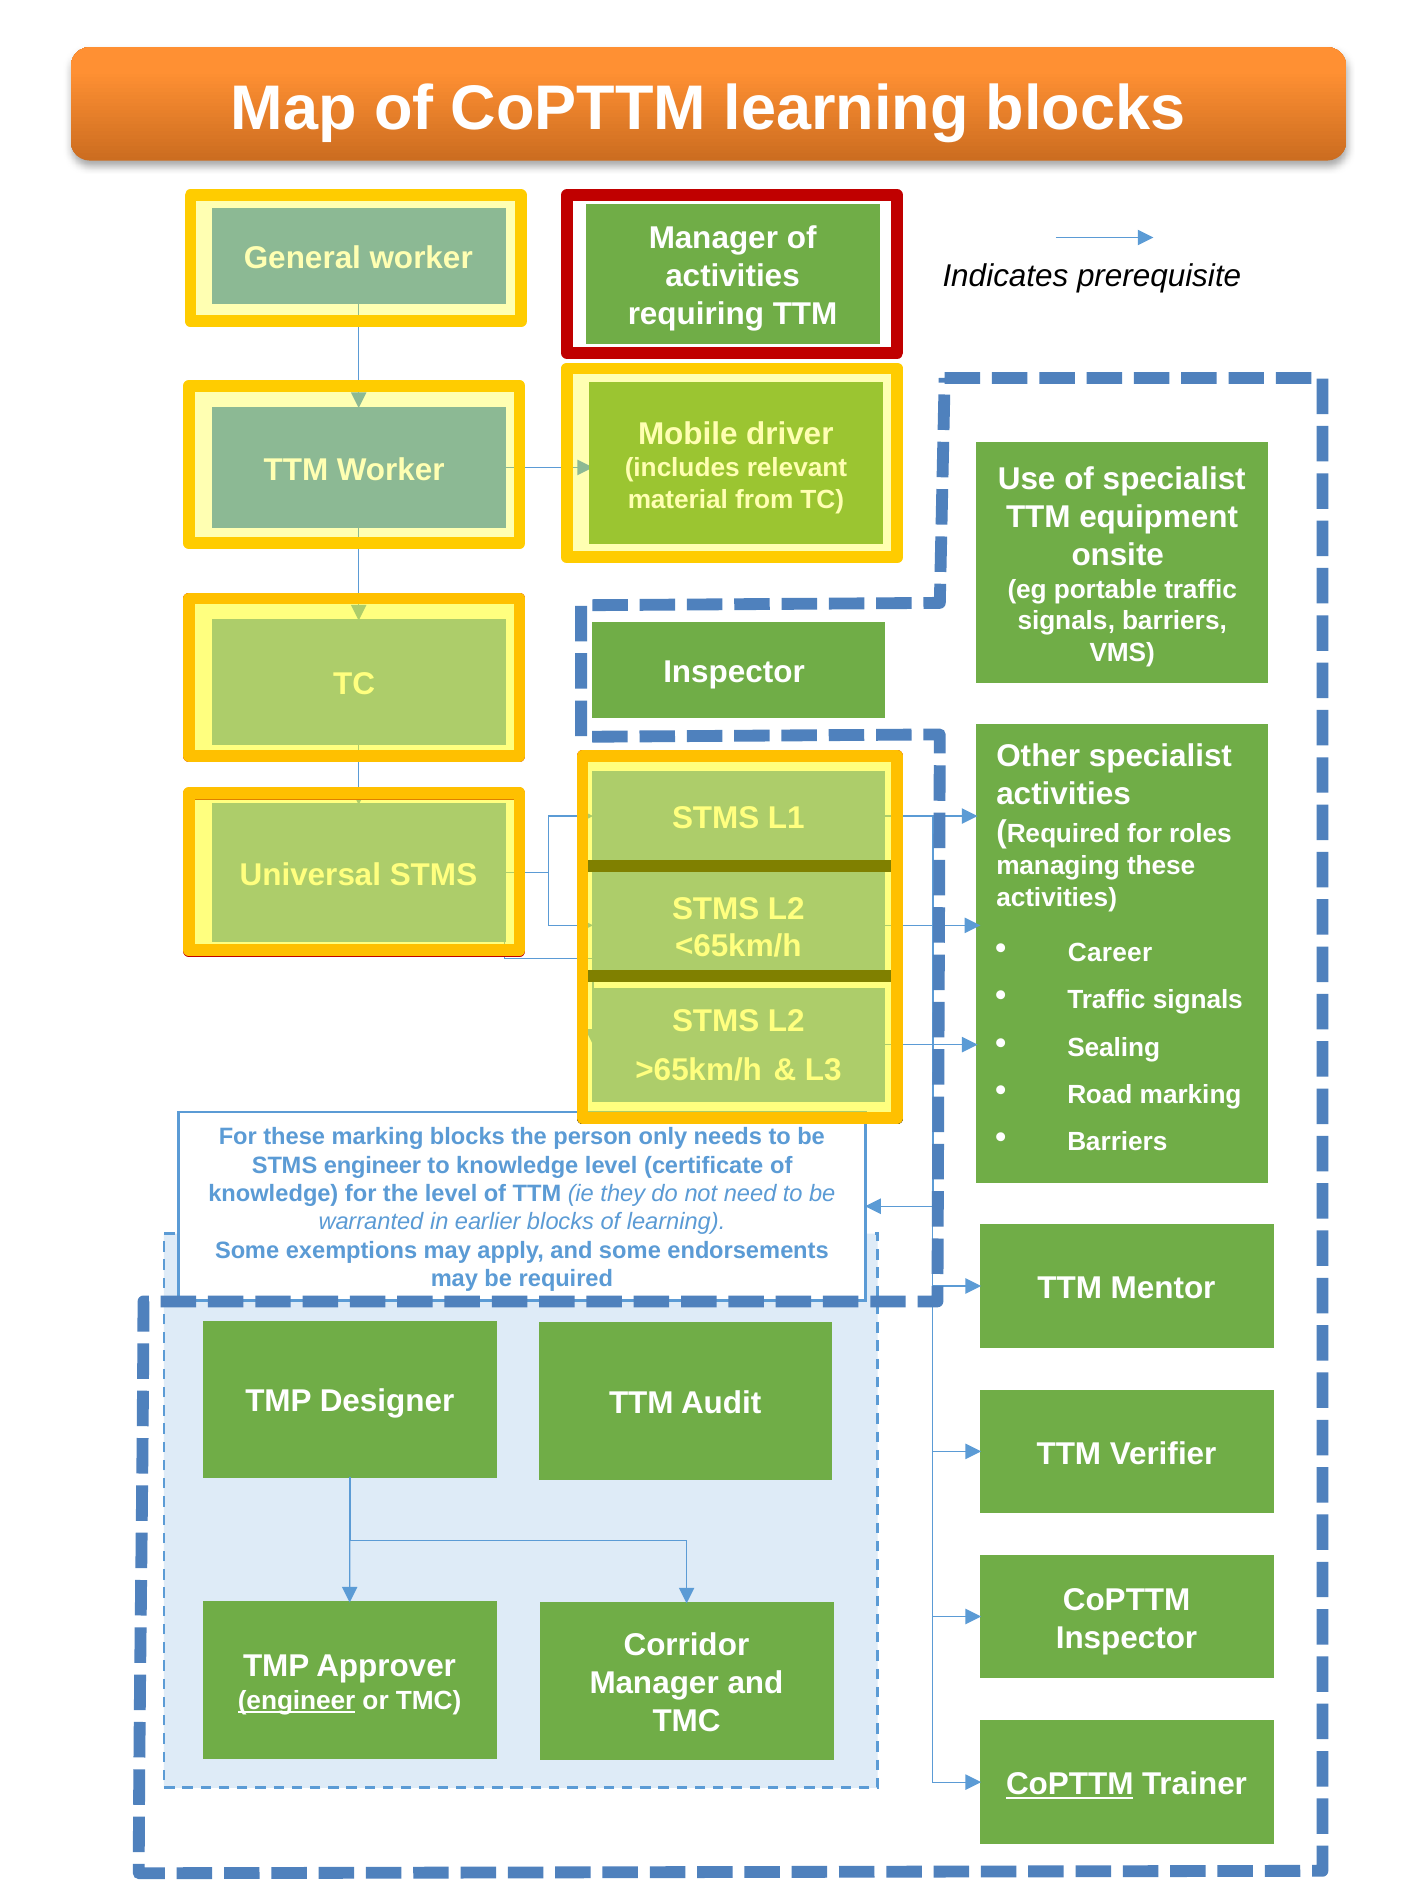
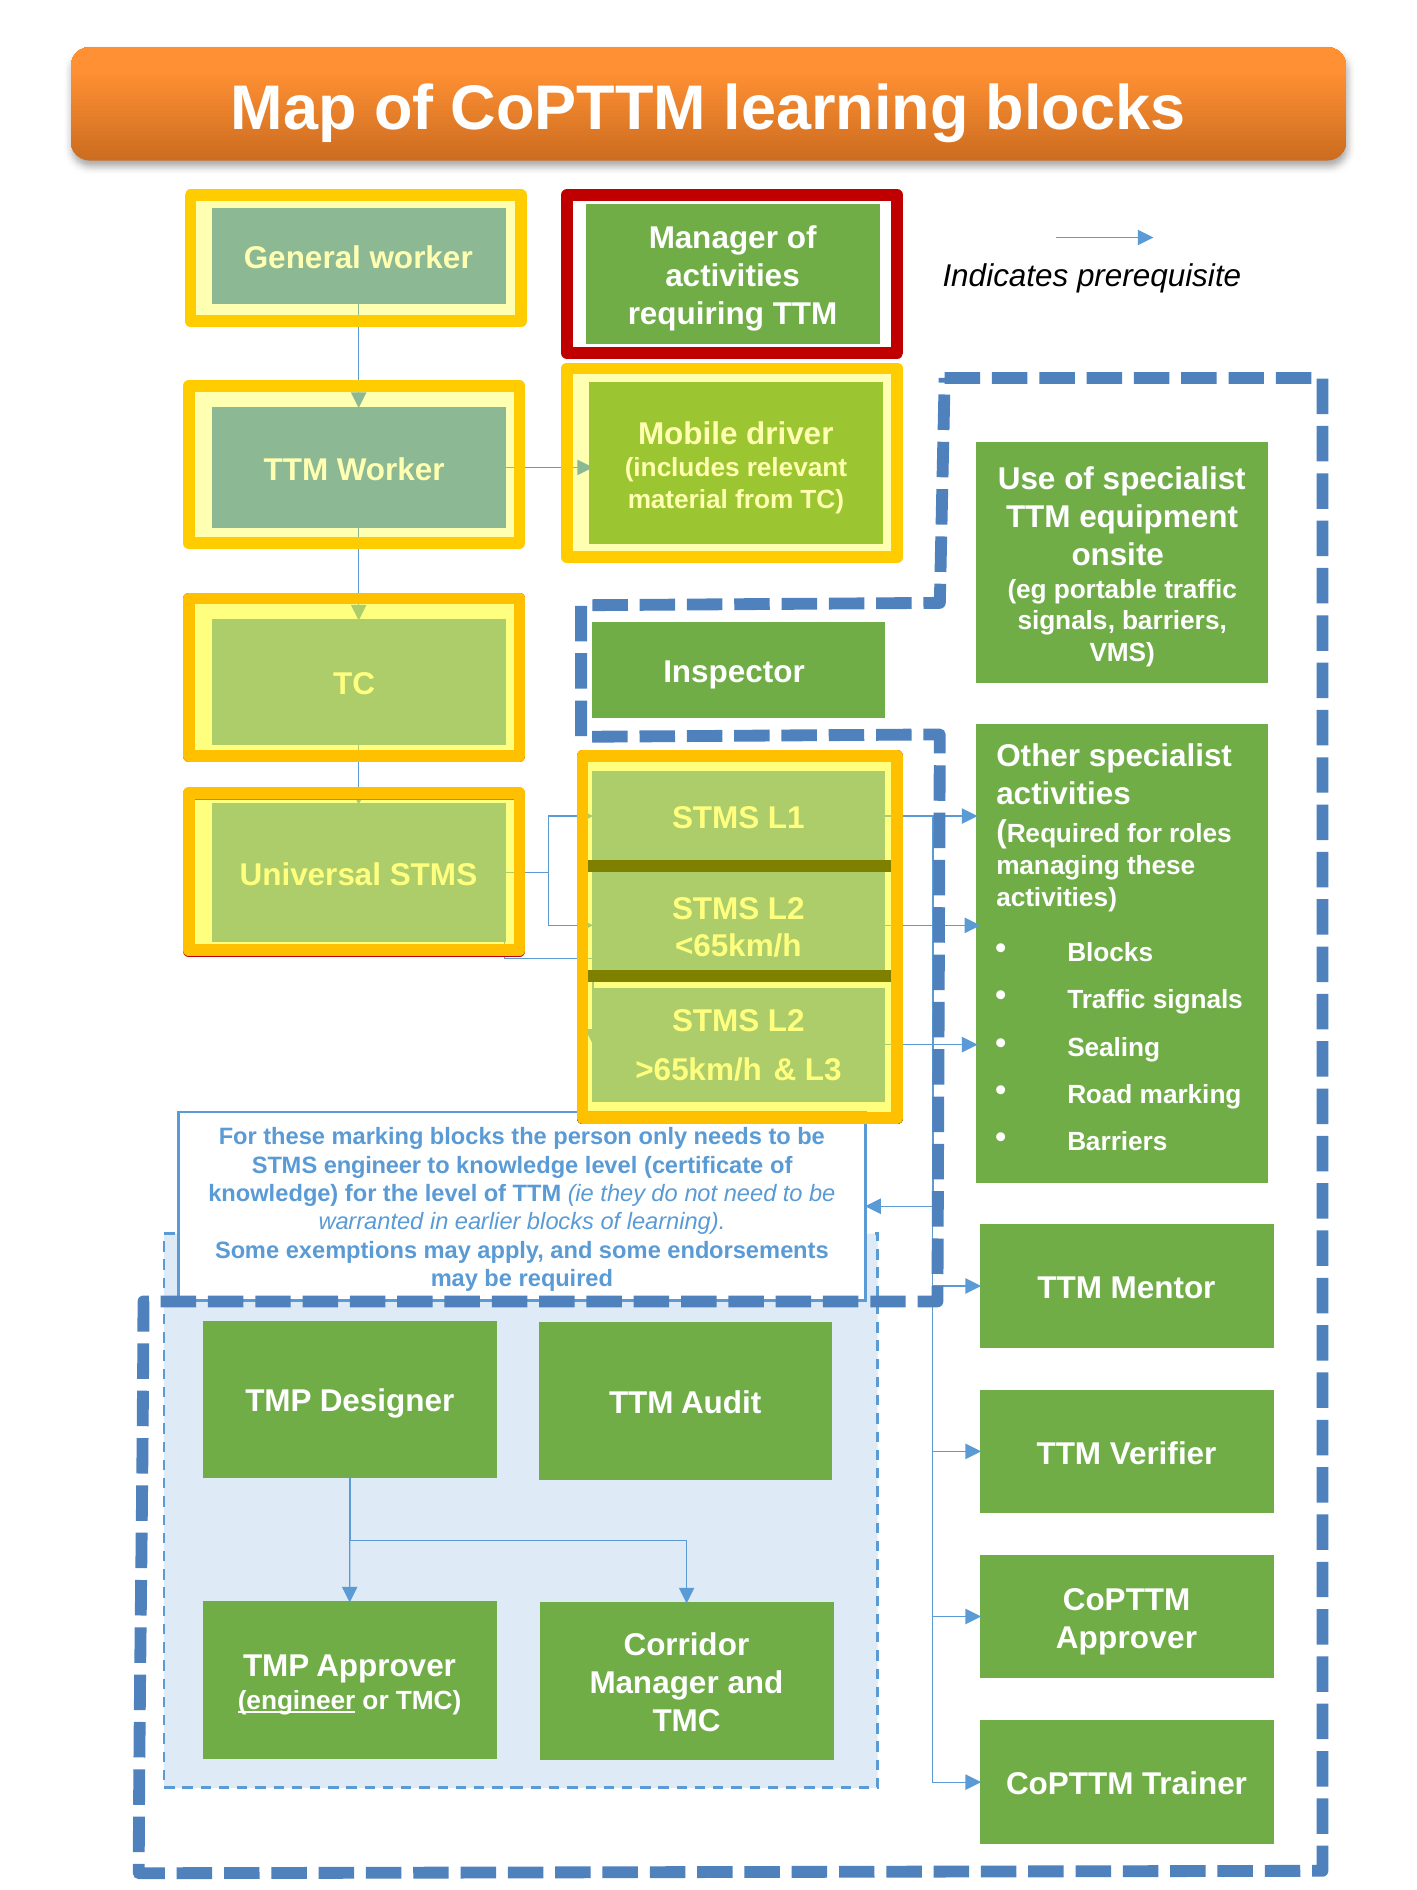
Career at (1110, 953): Career -> Blocks
Inspector at (1127, 1637): Inspector -> Approver
CoPTTM at (1070, 1784) underline: present -> none
